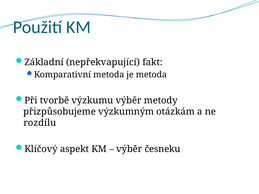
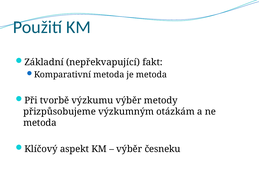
rozdílu at (40, 123): rozdílu -> metoda
